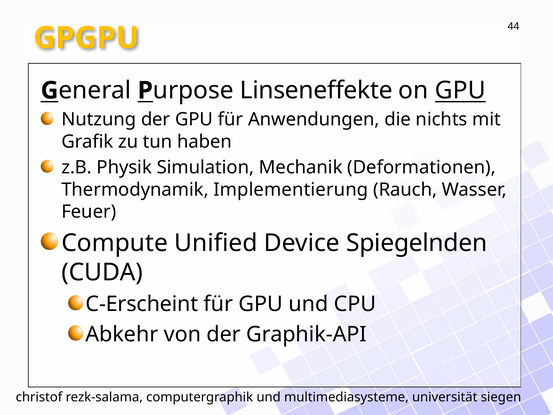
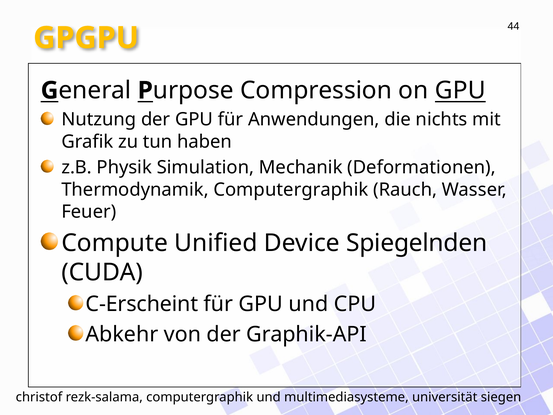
Linseneffekte: Linseneffekte -> Compression
Thermodynamik Implementierung: Implementierung -> Computergraphik
